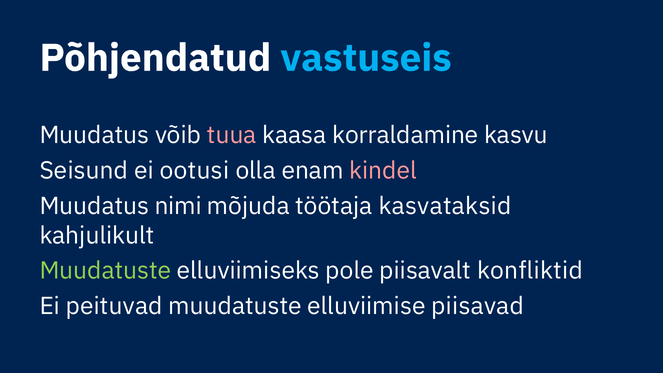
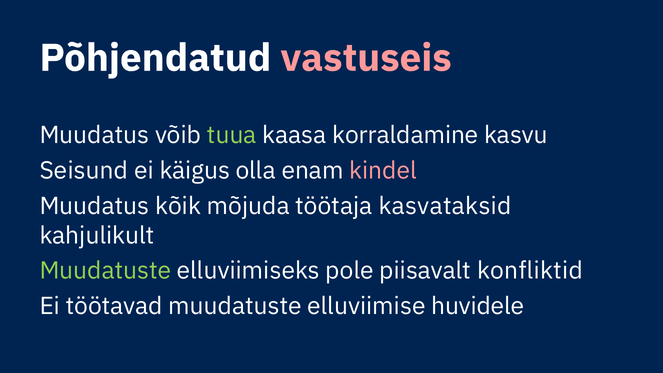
vastuseis colour: light blue -> pink
tuua colour: pink -> light green
ootusi: ootusi -> käigus
nimi: nimi -> kõik
peituvad: peituvad -> töötavad
piisavad: piisavad -> huvidele
